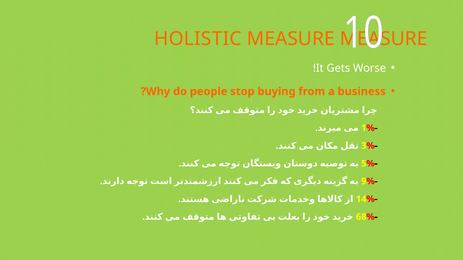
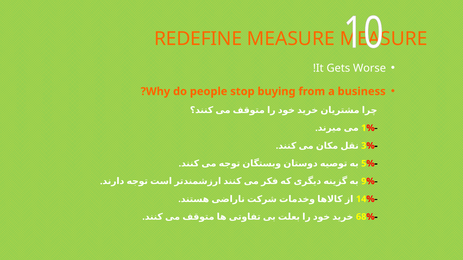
HOLISTIC: HOLISTIC -> REDEFINE
